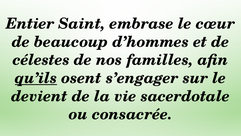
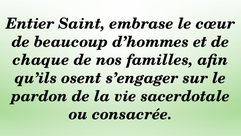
célestes: célestes -> chaque
qu’ils underline: present -> none
devient: devient -> pardon
